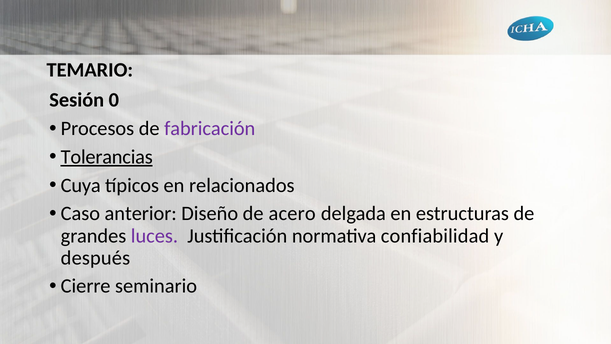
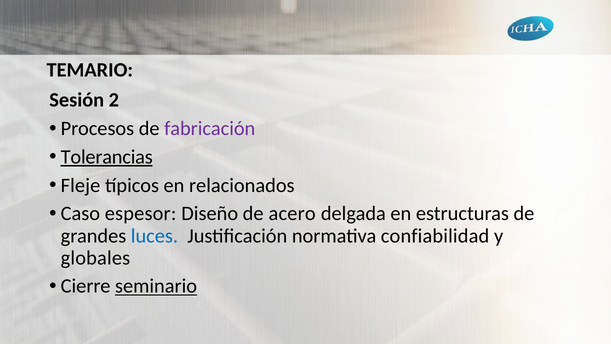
0: 0 -> 2
Cuya: Cuya -> Fleje
anterior: anterior -> espesor
luces colour: purple -> blue
después: después -> globales
seminario underline: none -> present
